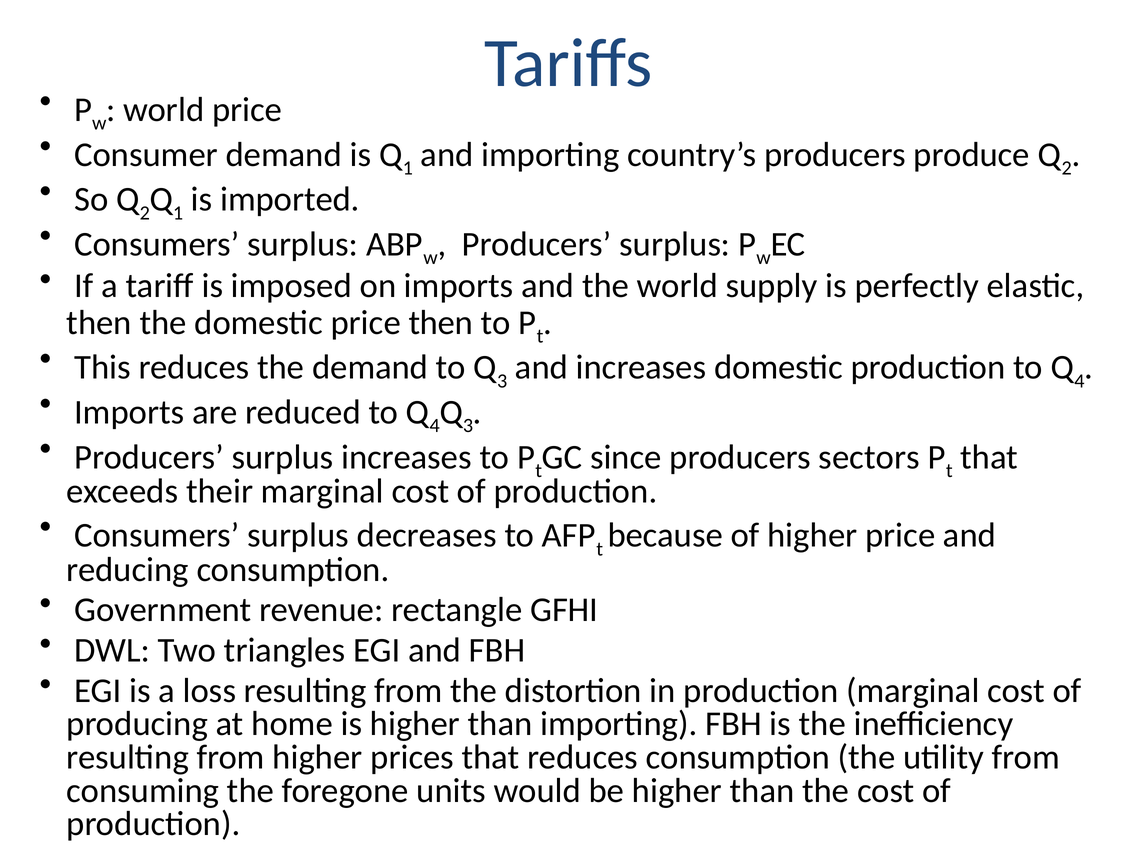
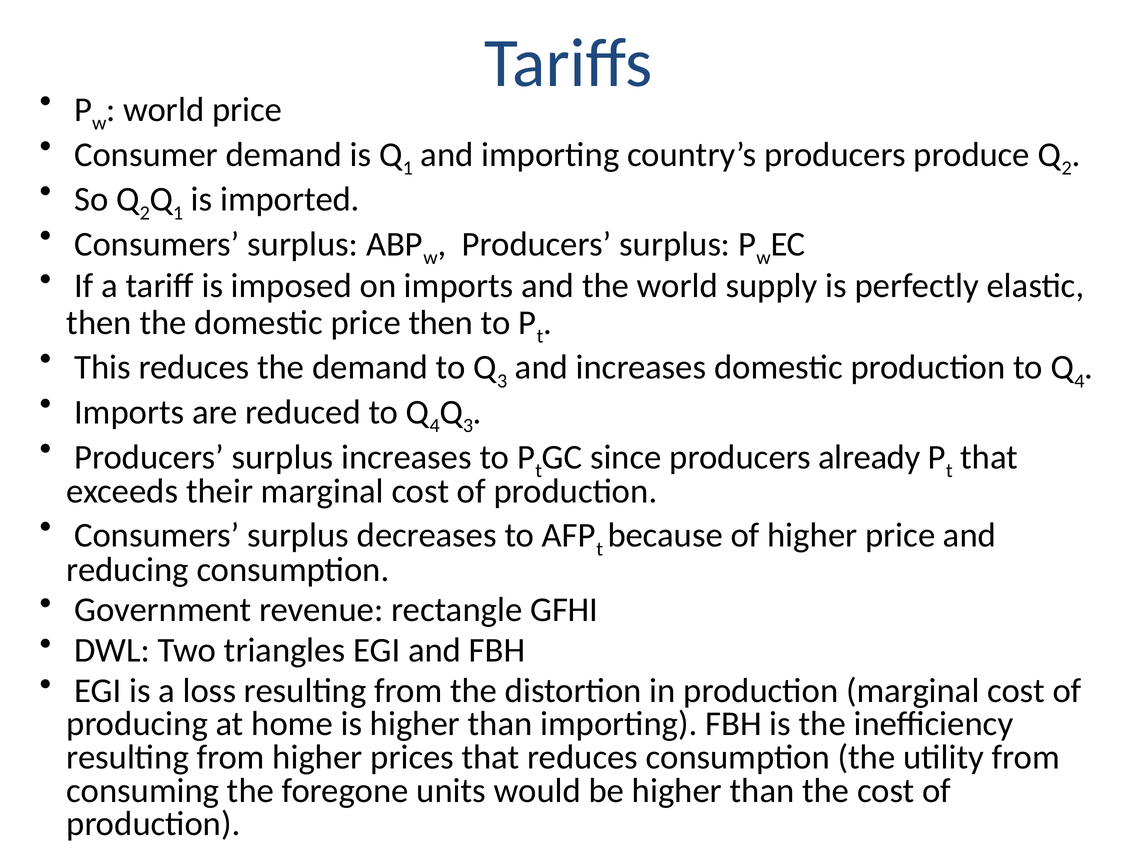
sectors: sectors -> already
